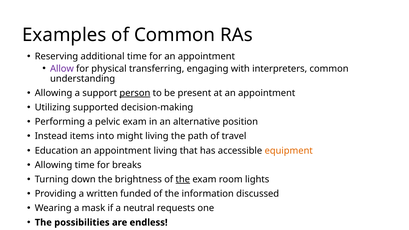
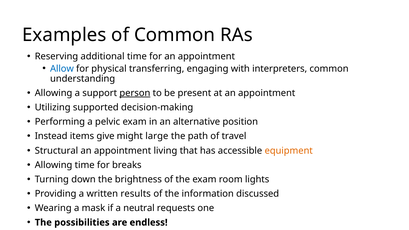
Allow colour: purple -> blue
into: into -> give
might living: living -> large
Education: Education -> Structural
the at (183, 179) underline: present -> none
funded: funded -> results
